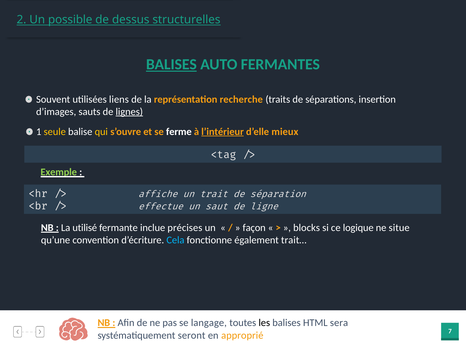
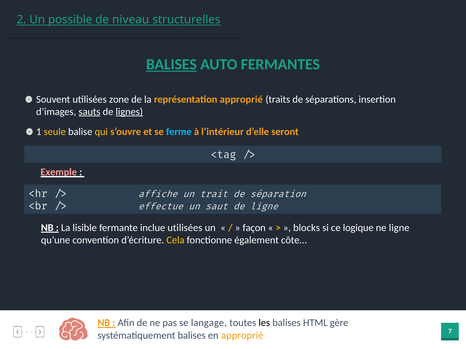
dessus: dessus -> niveau
liens: liens -> zone
représentation recherche: recherche -> approprié
sauts underline: none -> present
ferme colour: white -> light blue
l’intérieur underline: present -> none
mieux: mieux -> seront
Exemple colour: light green -> pink
utilisé: utilisé -> lisible
inclue précises: précises -> utilisées
ne situe: situe -> ligne
Cela colour: light blue -> yellow
trait…: trait… -> côte…
sera: sera -> gère
systématiquement seront: seront -> balises
